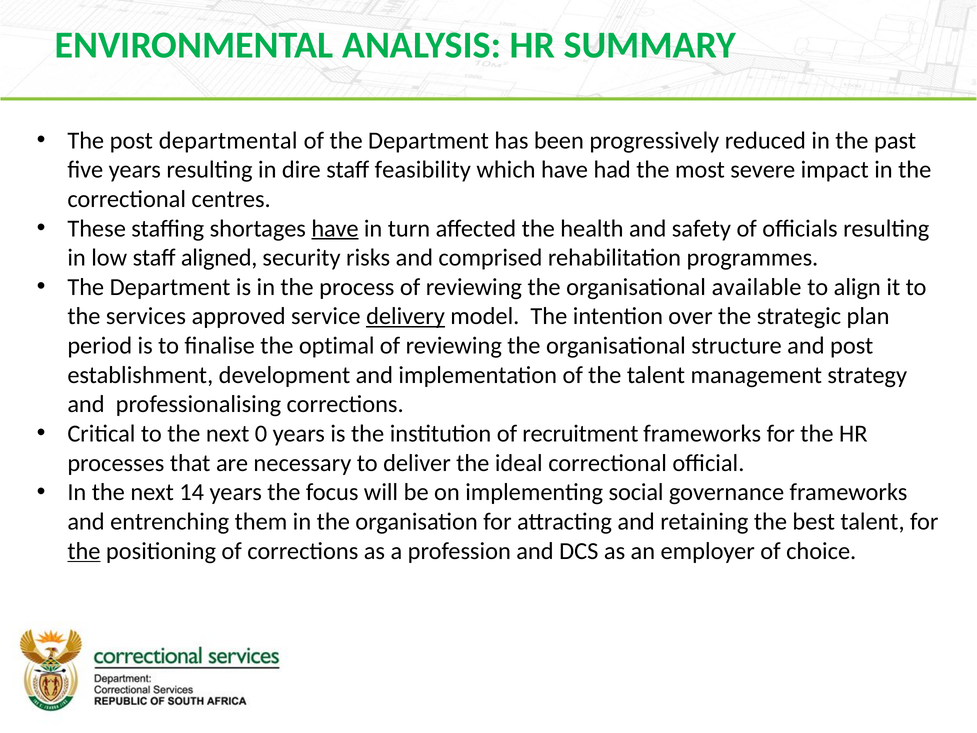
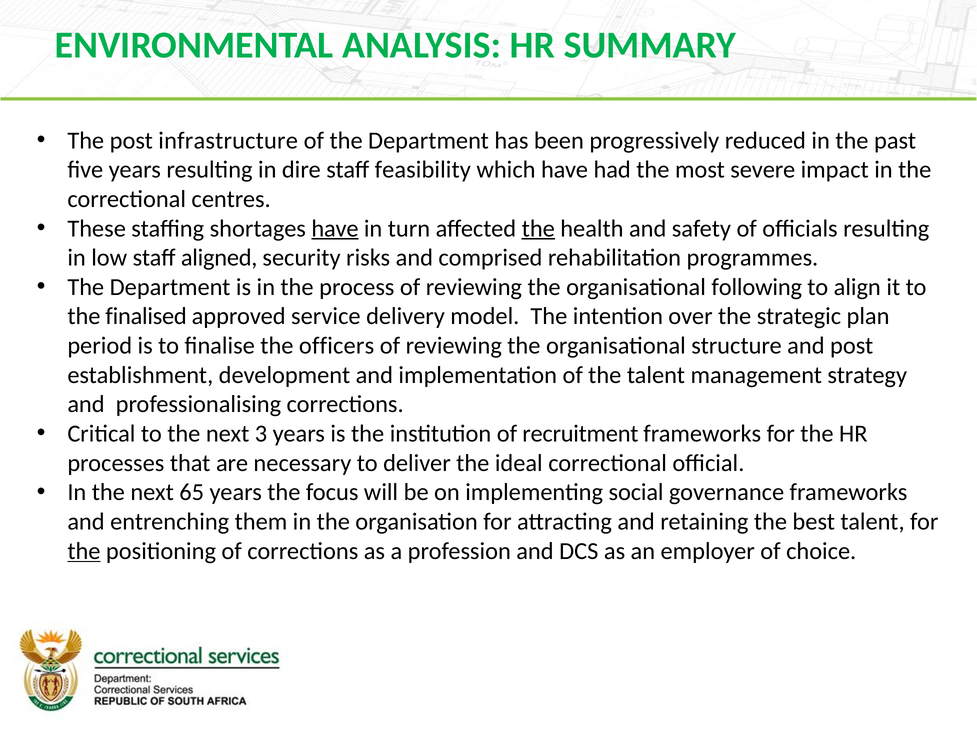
departmental: departmental -> infrastructure
the at (538, 228) underline: none -> present
available: available -> following
services: services -> finalised
delivery underline: present -> none
optimal: optimal -> officers
0: 0 -> 3
14: 14 -> 65
